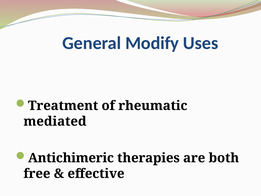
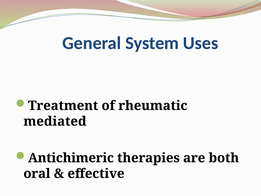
Modify: Modify -> System
free: free -> oral
